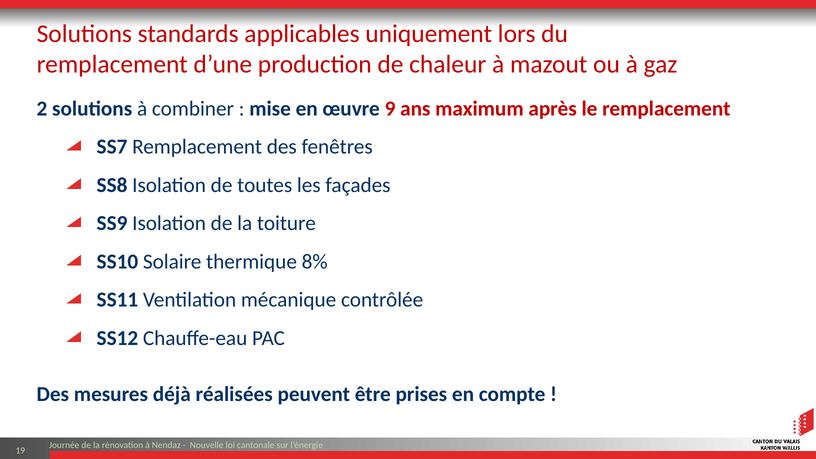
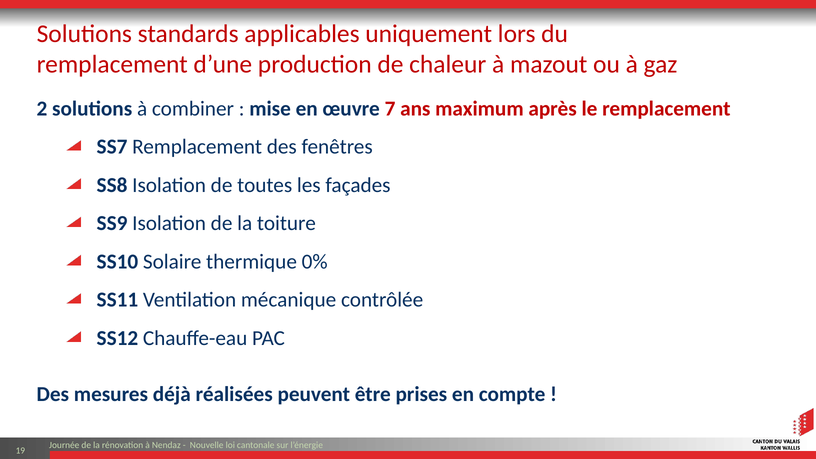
9: 9 -> 7
8%: 8% -> 0%
